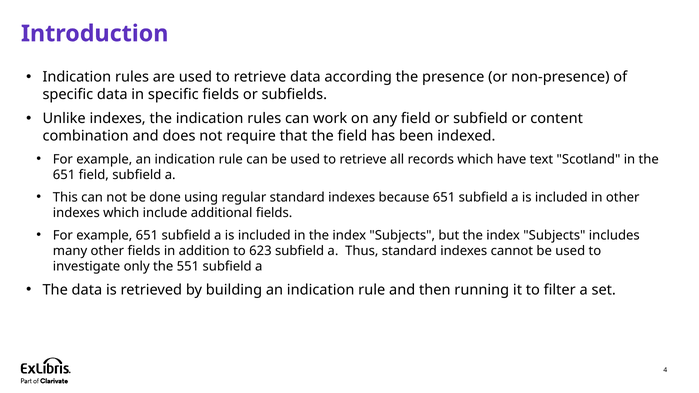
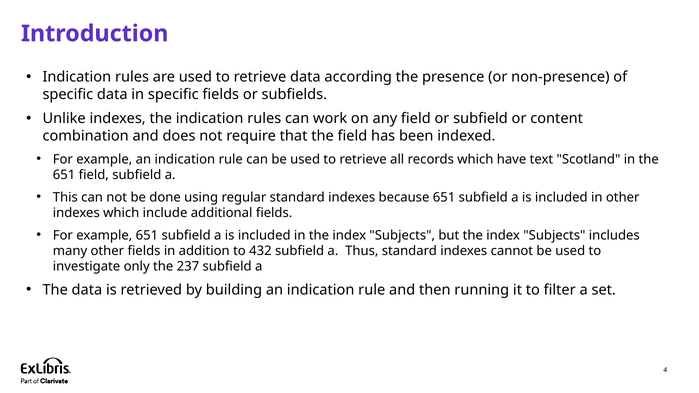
623: 623 -> 432
551: 551 -> 237
